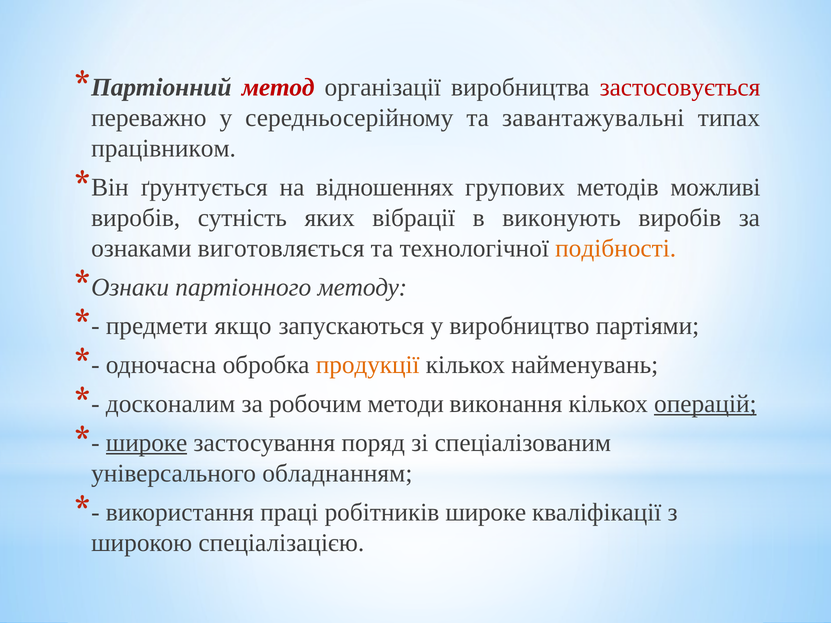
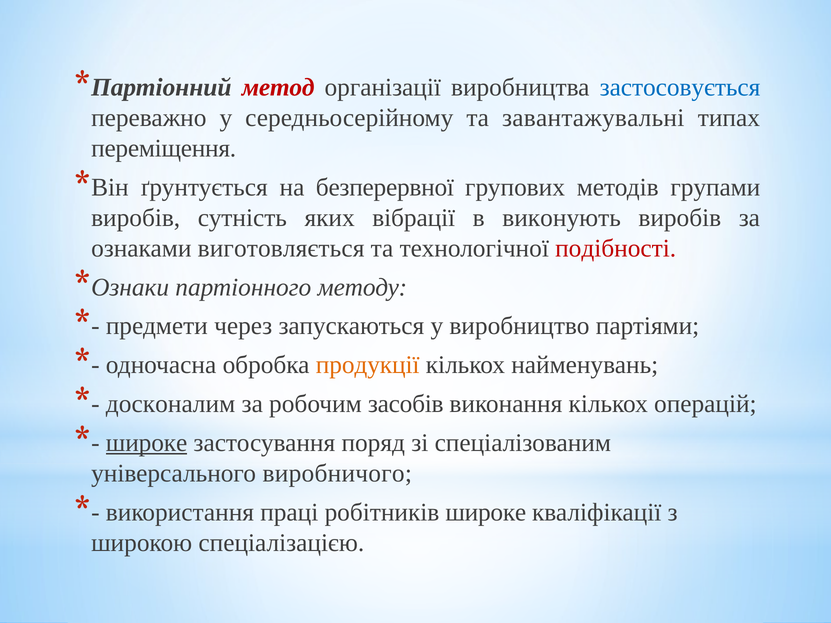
застосовується colour: red -> blue
працівником: працівником -> переміщення
відношеннях: відношеннях -> безперервної
можливі: можливі -> групами
подібності colour: orange -> red
якщо: якщо -> через
методи: методи -> засобів
операцій underline: present -> none
обладнанням: обладнанням -> виробничого
